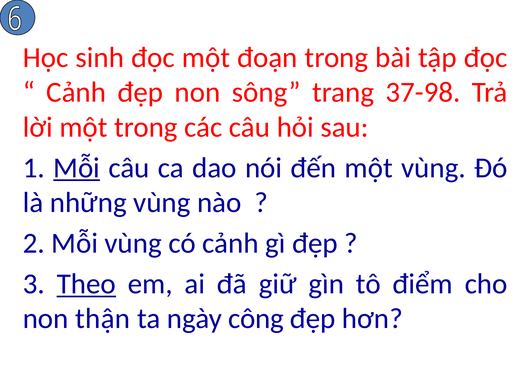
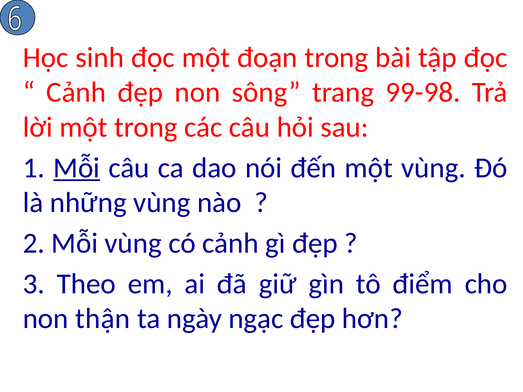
37-98: 37-98 -> 99-98
Theo underline: present -> none
công: công -> ngạc
